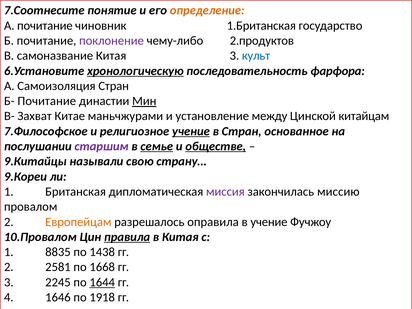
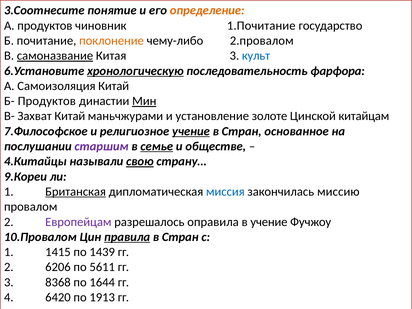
7.Соотнесите: 7.Соотнесите -> 3.Соотнесите
А почитание: почитание -> продуктов
1.Британская: 1.Британская -> 1.Почитание
поклонение colour: purple -> orange
2.продуктов: 2.продуктов -> 2.провалом
самоназвание underline: none -> present
Самоизоляция Стран: Стран -> Китай
Б- Почитание: Почитание -> Продуктов
Захват Китае: Китае -> Китай
между: между -> золоте
обществе underline: present -> none
9.Китайцы: 9.Китайцы -> 4.Китайцы
свою underline: none -> present
Британская underline: none -> present
миссия colour: purple -> blue
Европейцам colour: orange -> purple
Китая at (180, 237): Китая -> Стран
8835: 8835 -> 1415
1438: 1438 -> 1439
2581: 2581 -> 6206
1668: 1668 -> 5611
2245: 2245 -> 8368
1644 underline: present -> none
1646: 1646 -> 6420
1918: 1918 -> 1913
